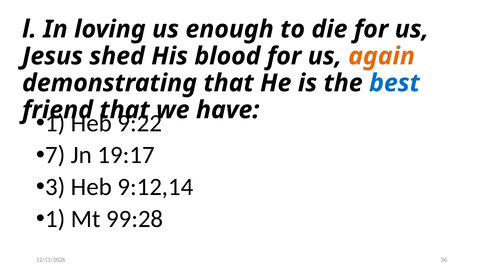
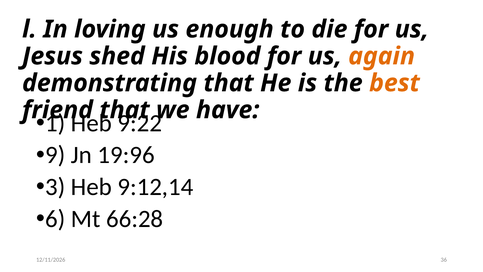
best colour: blue -> orange
7: 7 -> 9
19:17: 19:17 -> 19:96
1 at (55, 219): 1 -> 6
99:28: 99:28 -> 66:28
